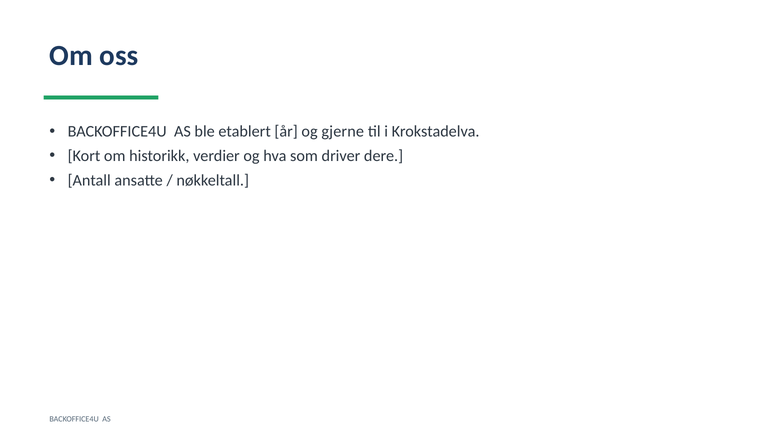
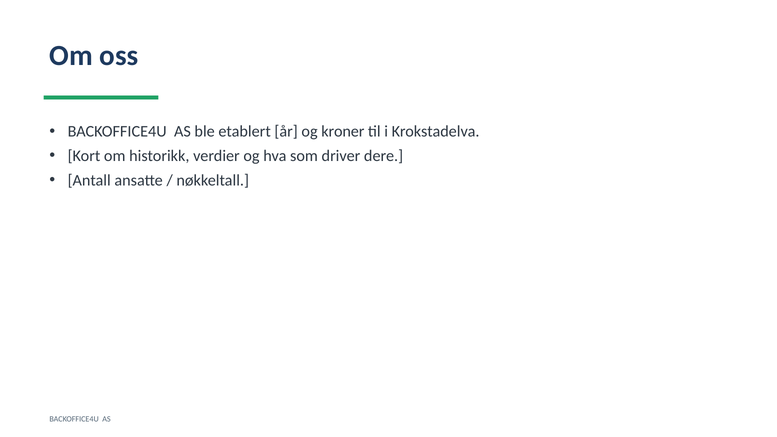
gjerne: gjerne -> kroner
